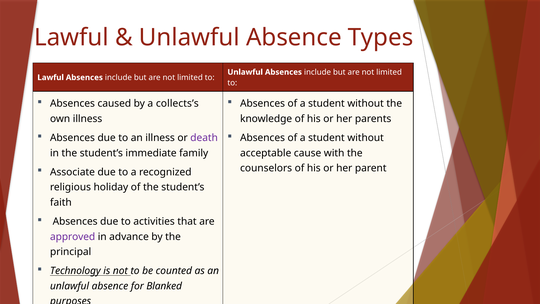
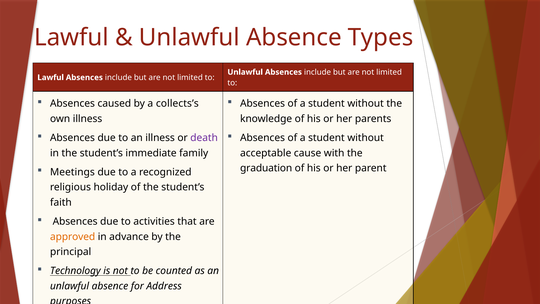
counselors: counselors -> graduation
Associate: Associate -> Meetings
approved colour: purple -> orange
Blanked: Blanked -> Address
